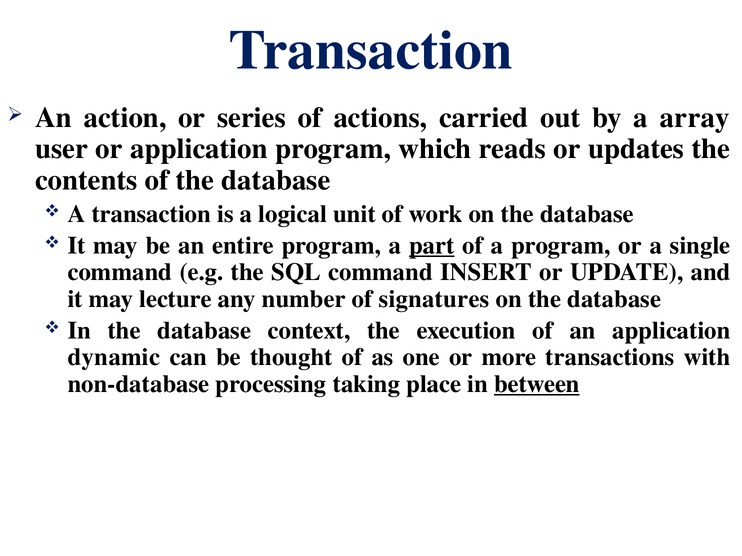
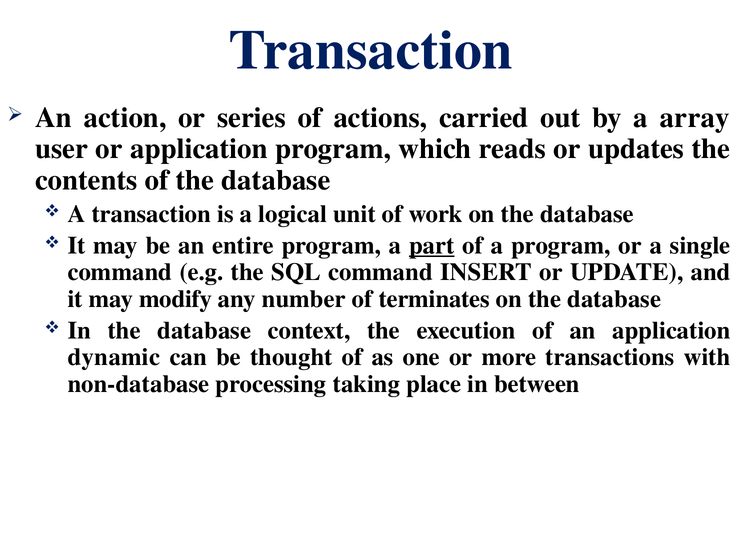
lecture: lecture -> modify
signatures: signatures -> terminates
between underline: present -> none
